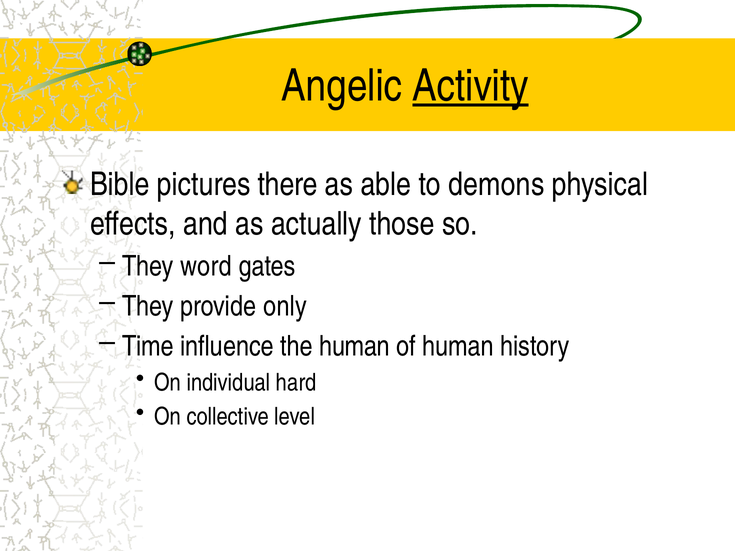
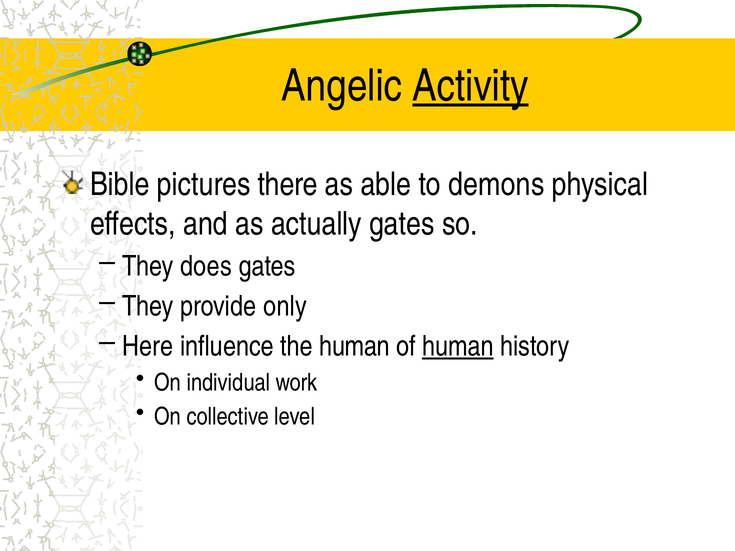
actually those: those -> gates
word: word -> does
Time: Time -> Here
human at (458, 346) underline: none -> present
hard: hard -> work
